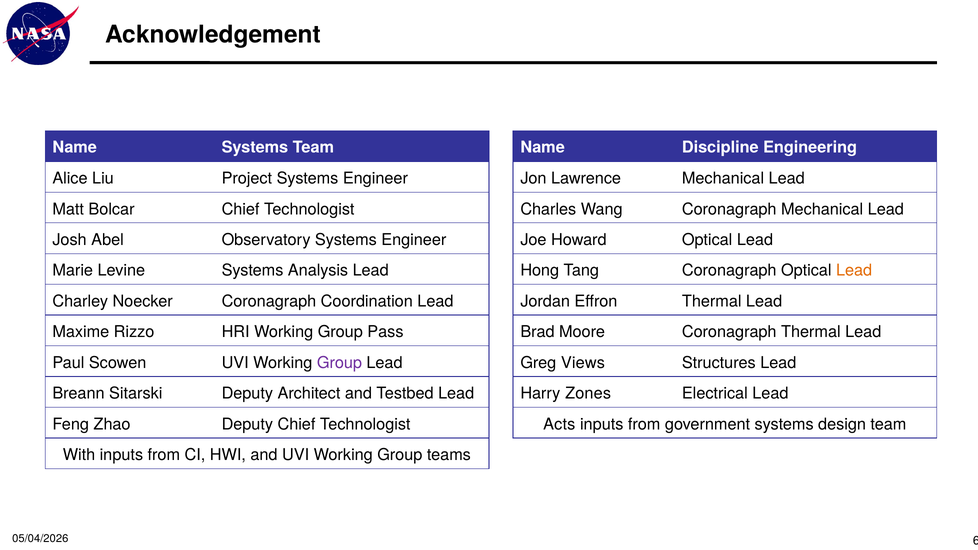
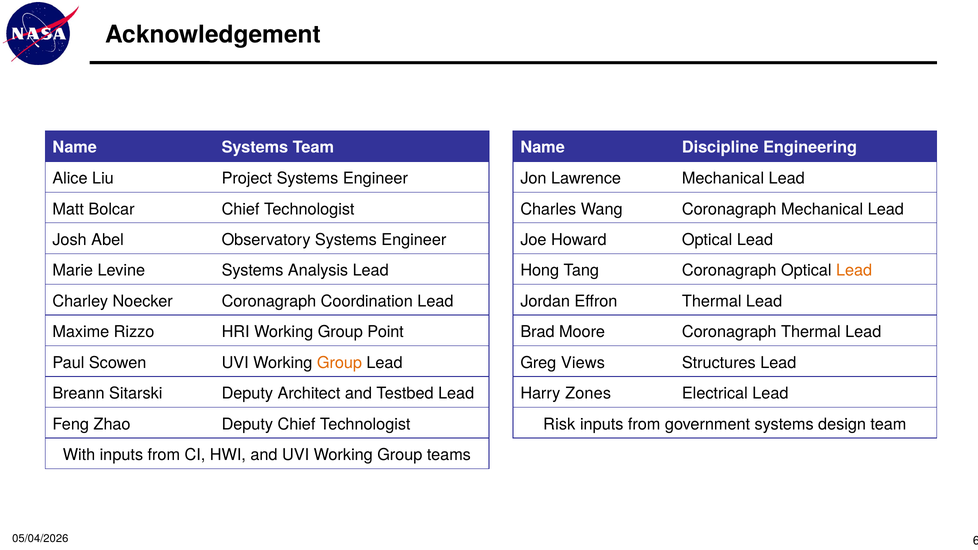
Pass: Pass -> Point
Group at (339, 363) colour: purple -> orange
Acts: Acts -> Risk
